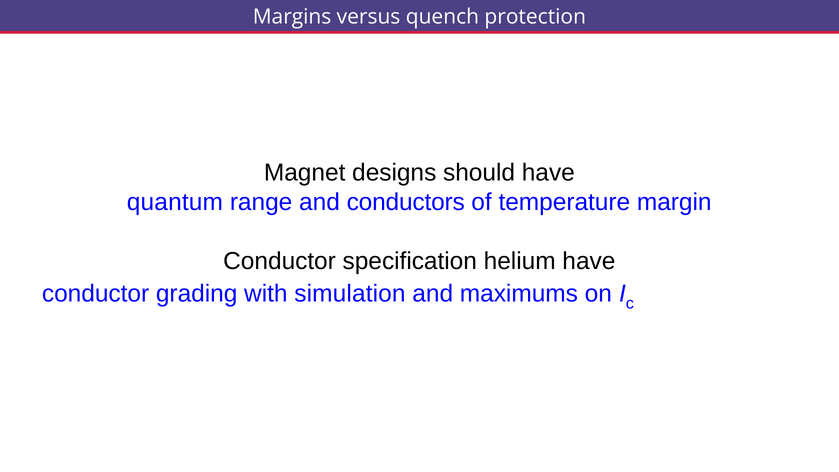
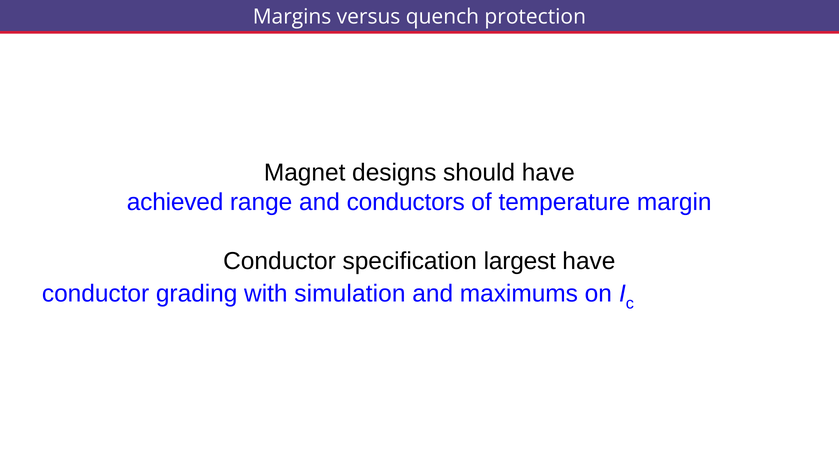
quantum: quantum -> achieved
helium: helium -> largest
